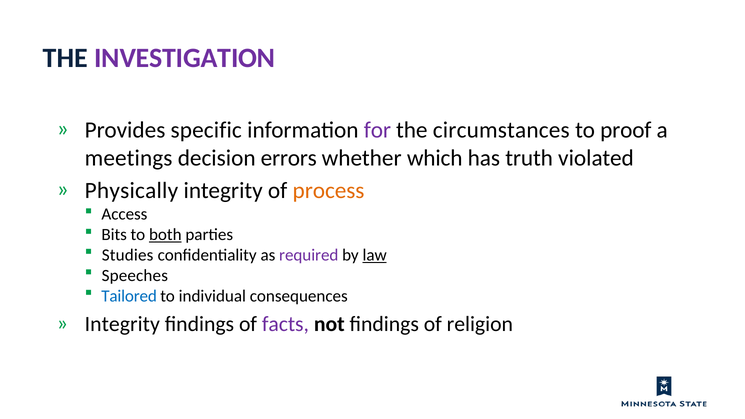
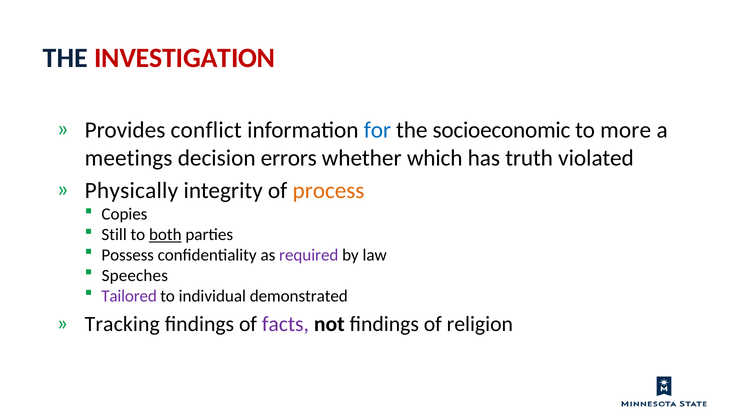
INVESTIGATION colour: purple -> red
specific: specific -> conflict
for colour: purple -> blue
circumstances: circumstances -> socioeconomic
proof: proof -> more
Access: Access -> Copies
Bits: Bits -> Still
Studies: Studies -> Possess
law underline: present -> none
Tailored colour: blue -> purple
consequences: consequences -> demonstrated
Integrity at (122, 324): Integrity -> Tracking
